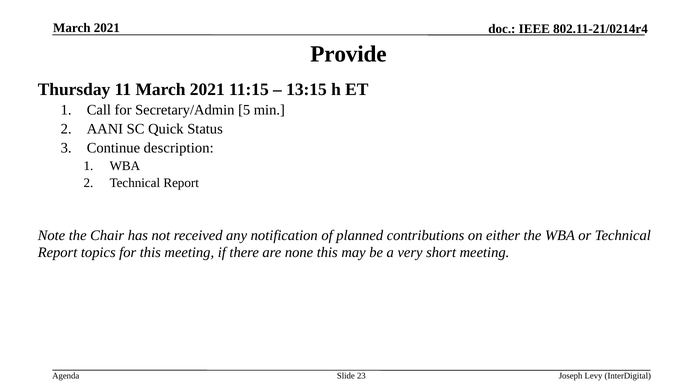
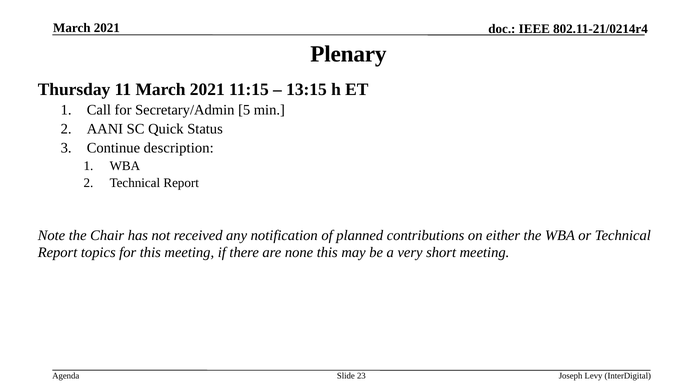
Provide: Provide -> Plenary
